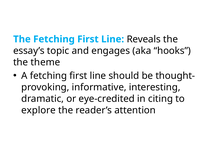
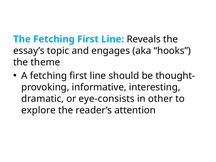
eye-credited: eye-credited -> eye-consists
citing: citing -> other
